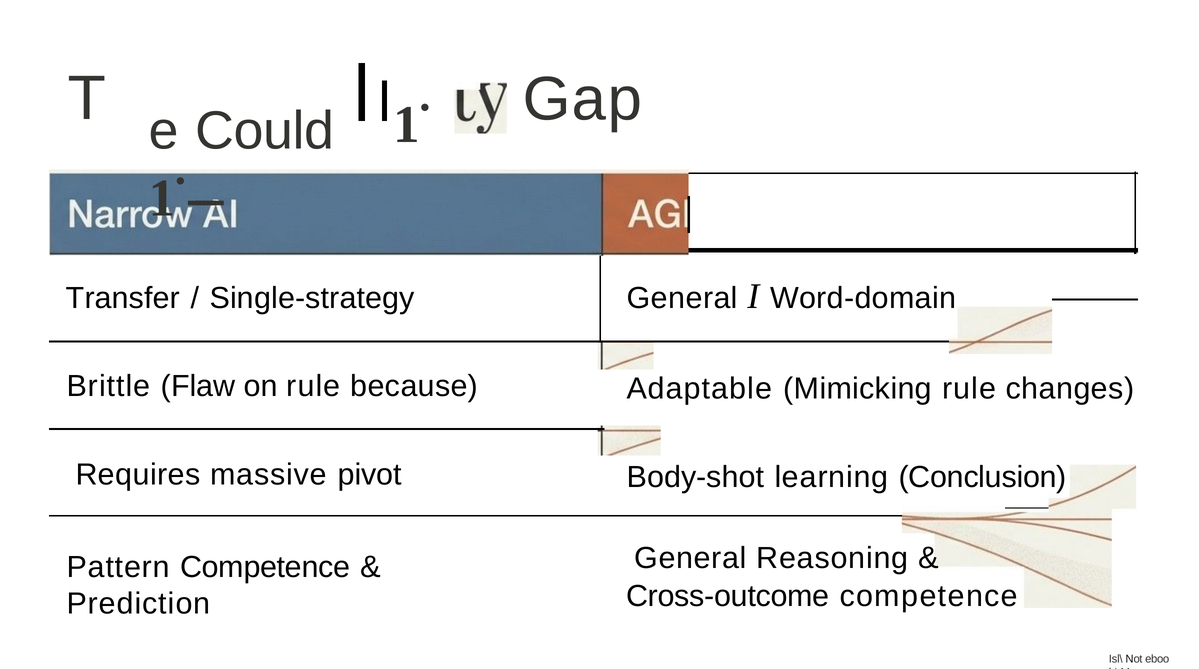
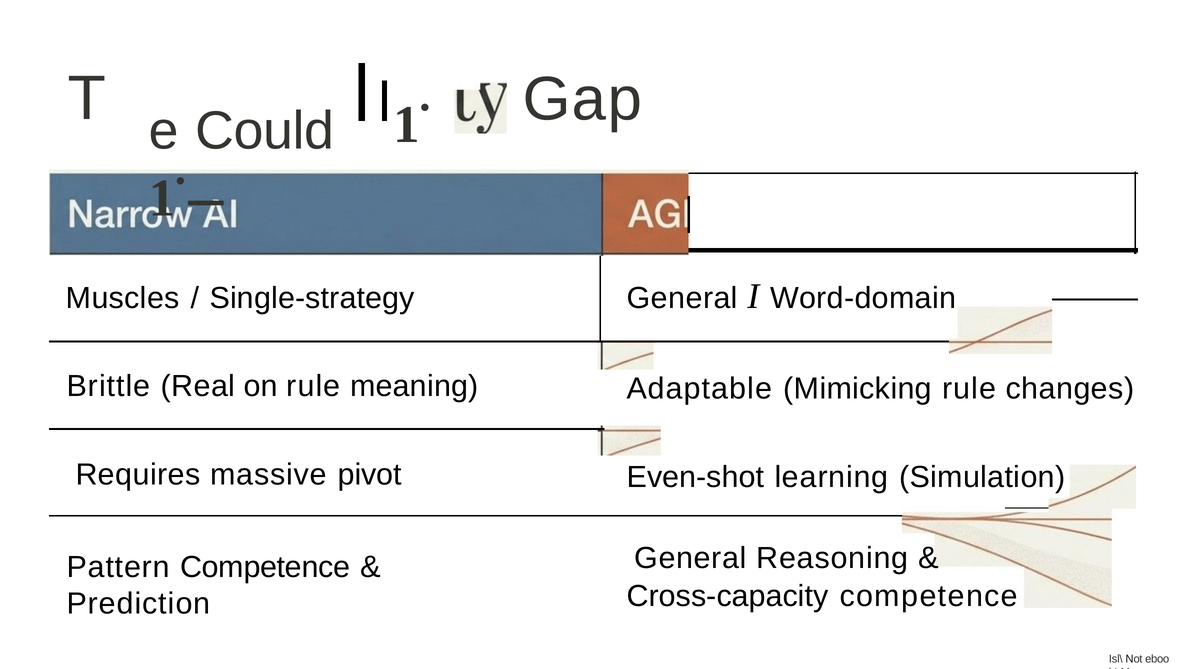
Transfer: Transfer -> Muscles
Flaw: Flaw -> Real
because: because -> meaning
Body-shot: Body-shot -> Even-shot
Conclusion: Conclusion -> Simulation
Cross-outcome: Cross-outcome -> Cross-capacity
